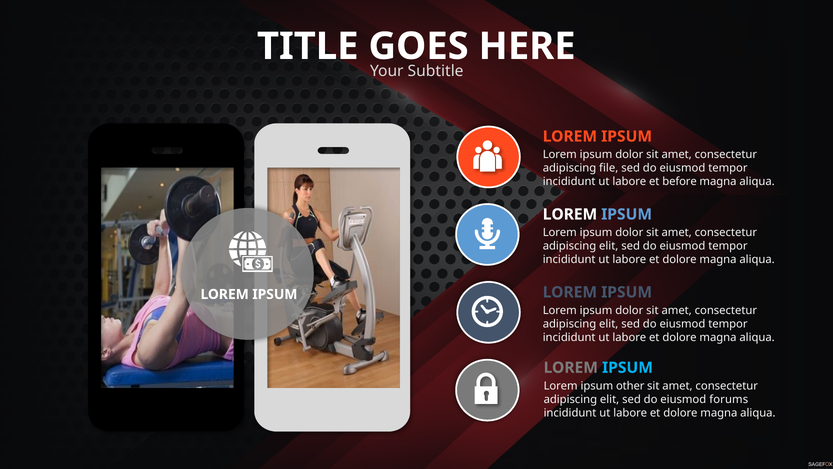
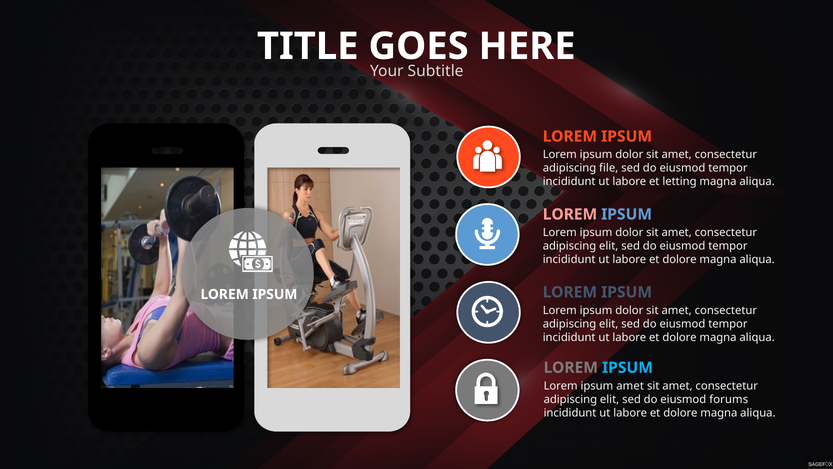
before: before -> letting
LOREM at (570, 214) colour: white -> pink
ipsum other: other -> amet
